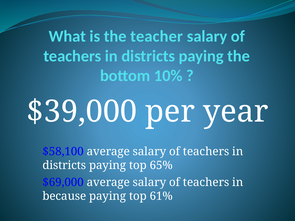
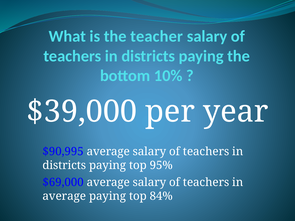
$58,100: $58,100 -> $90,995
65%: 65% -> 95%
because at (64, 196): because -> average
61%: 61% -> 84%
